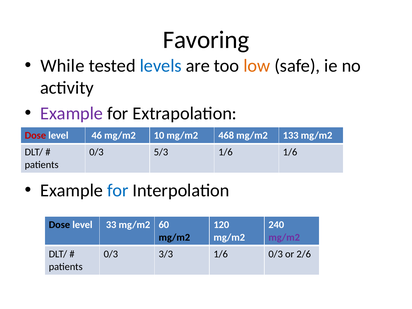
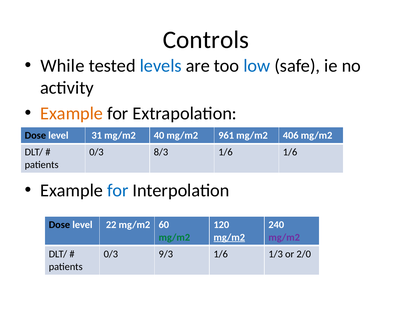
Favoring: Favoring -> Controls
low colour: orange -> blue
Example at (72, 114) colour: purple -> orange
Dose at (35, 136) colour: red -> black
46: 46 -> 31
10: 10 -> 40
468: 468 -> 961
133: 133 -> 406
5/3: 5/3 -> 8/3
33: 33 -> 22
mg/m2 at (174, 237) colour: black -> green
mg/m2 at (229, 237) underline: none -> present
3/3: 3/3 -> 9/3
1/6 0/3: 0/3 -> 1/3
2/6: 2/6 -> 2/0
